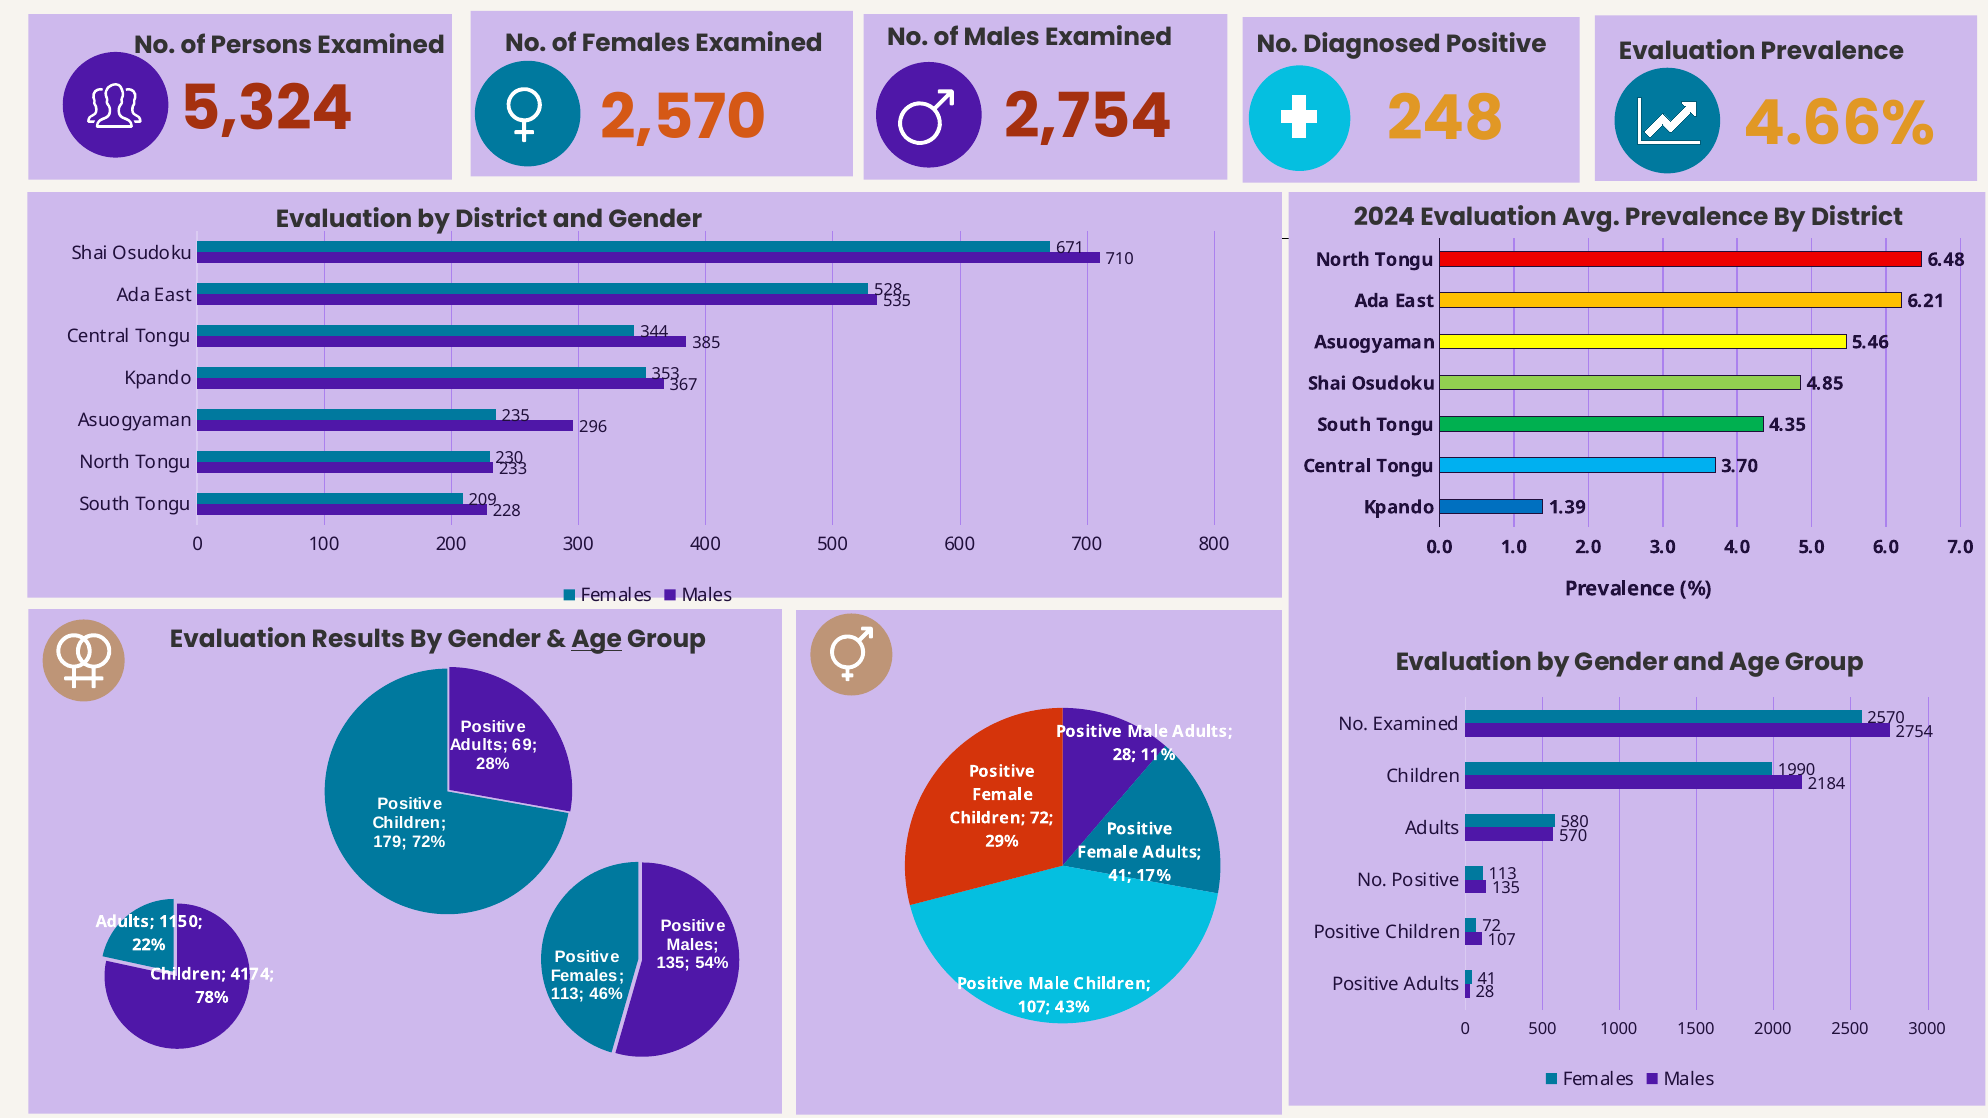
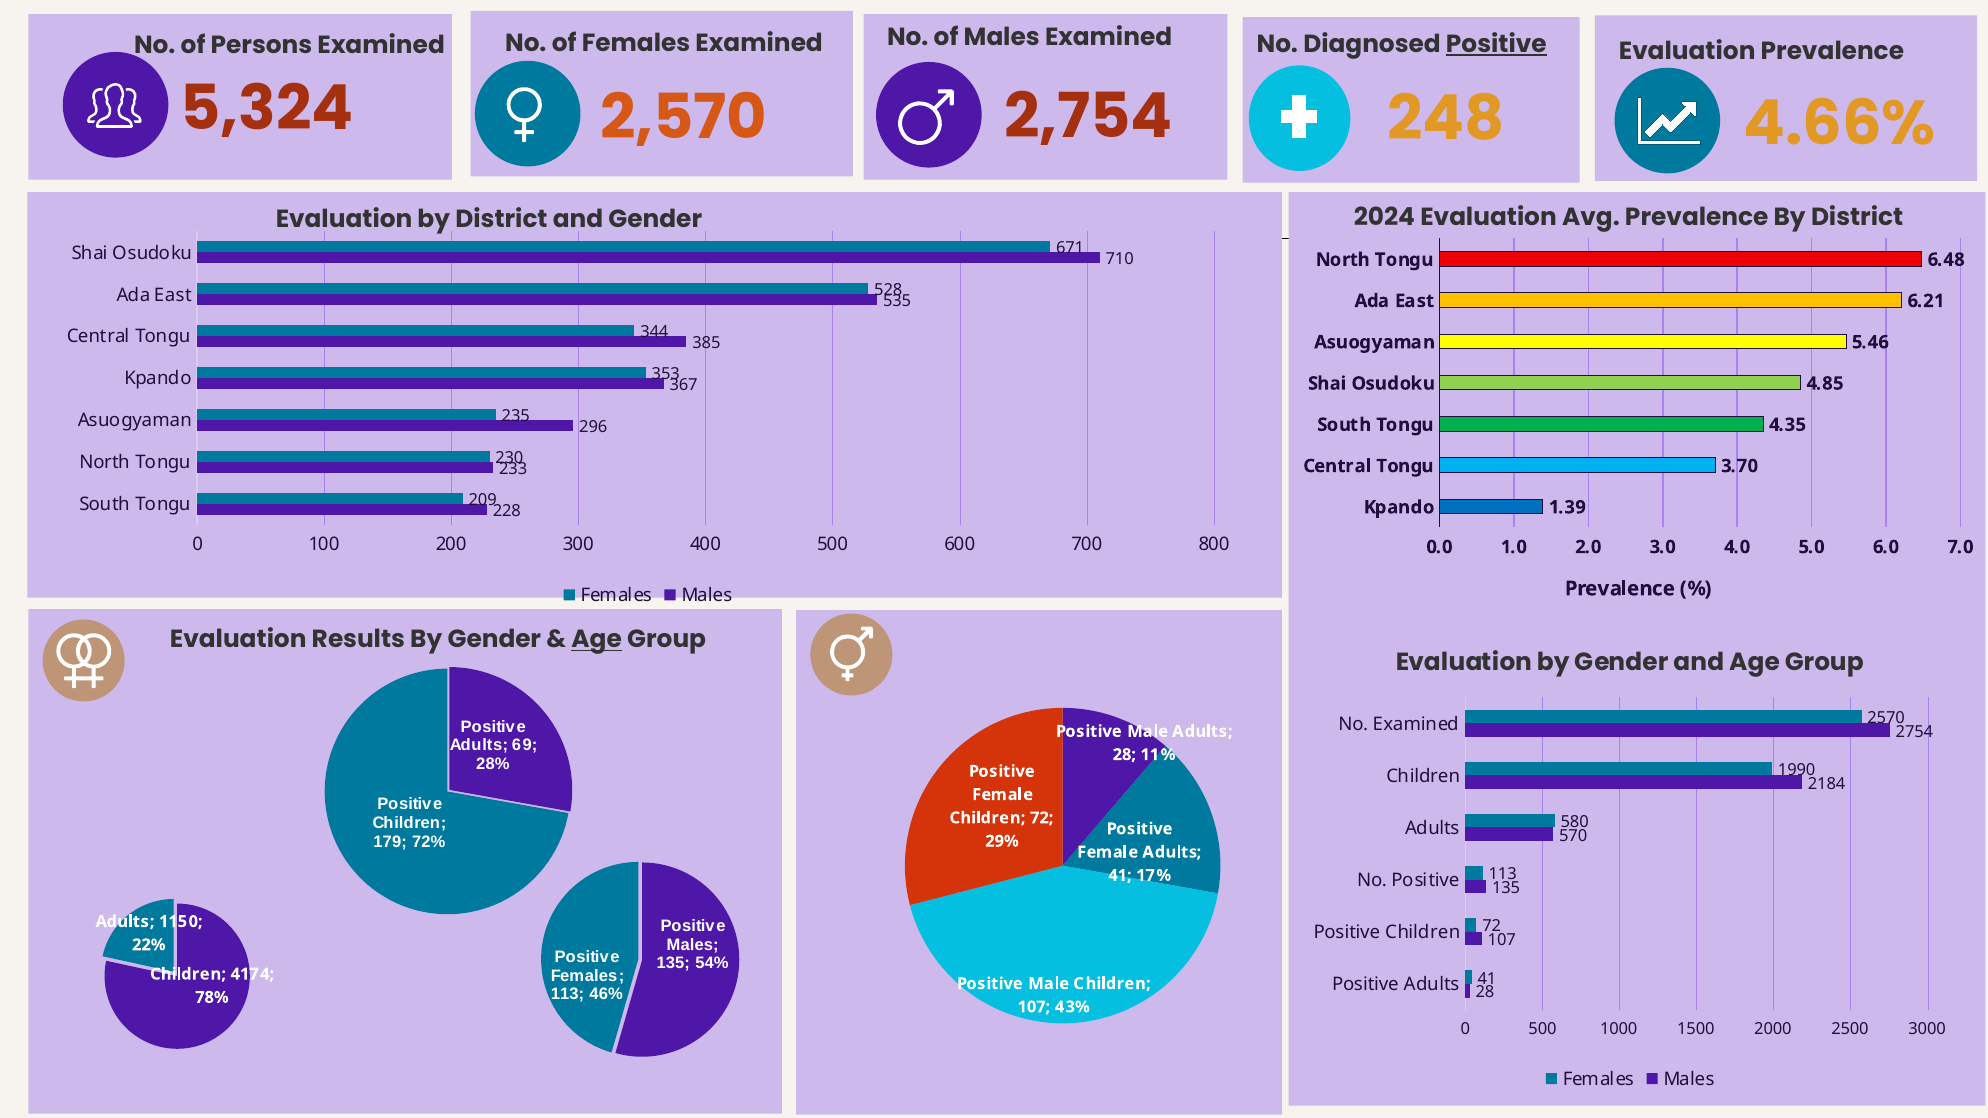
Positive at (1496, 44) underline: none -> present
